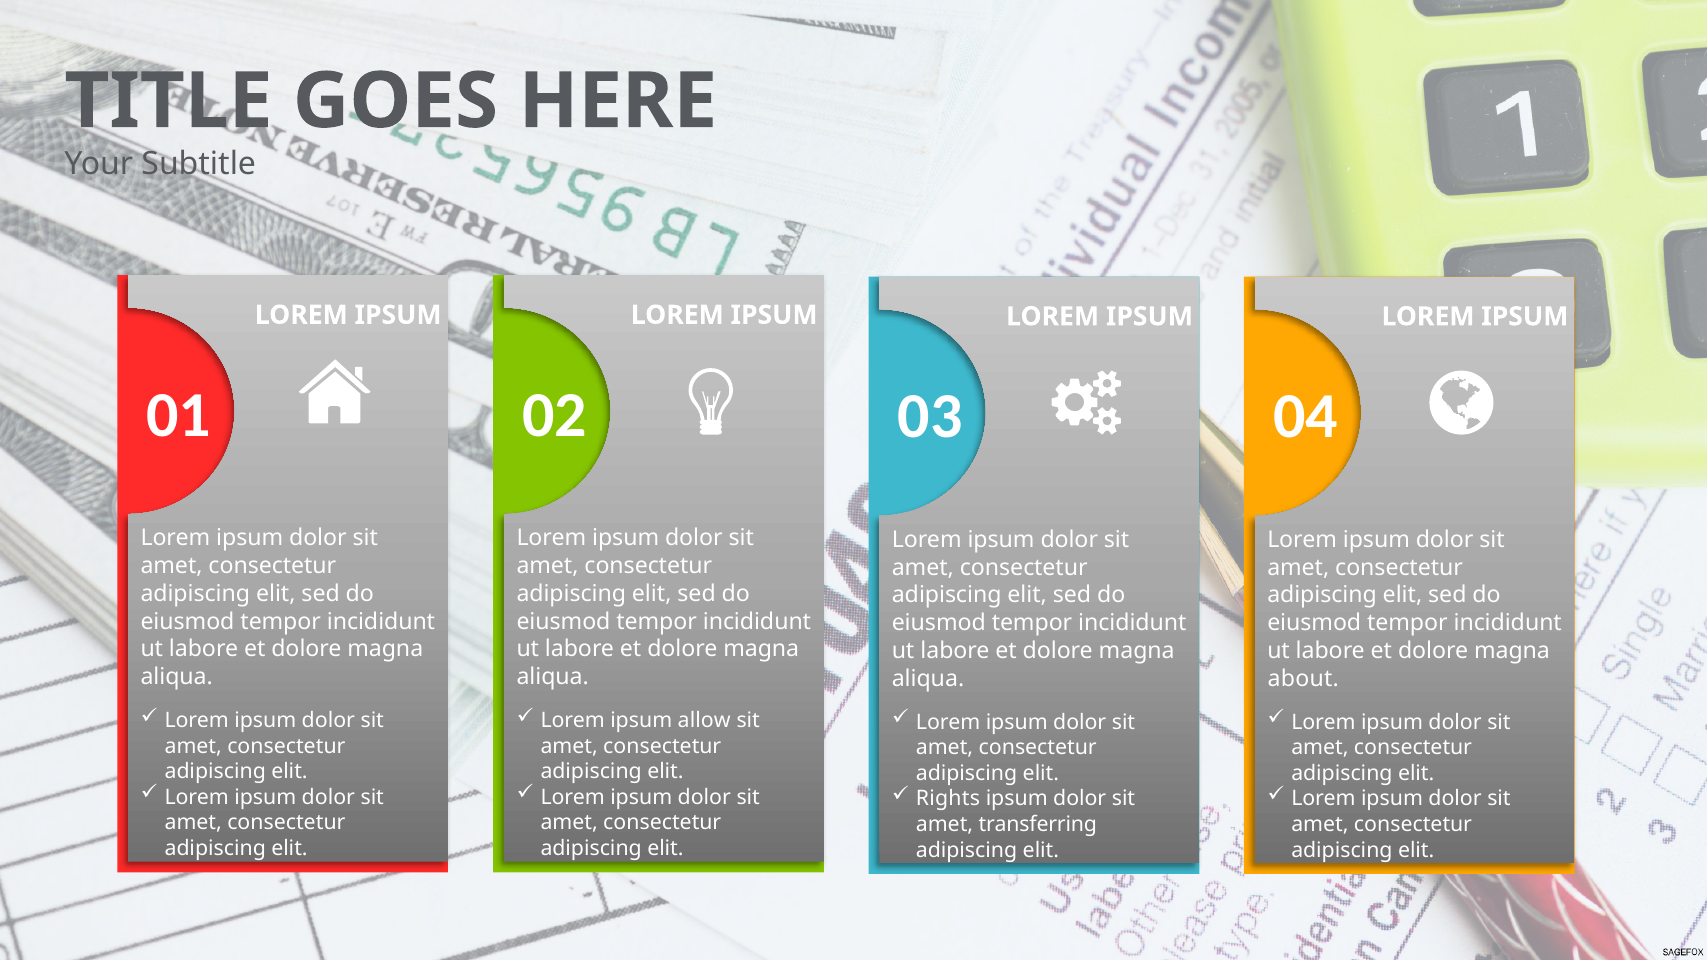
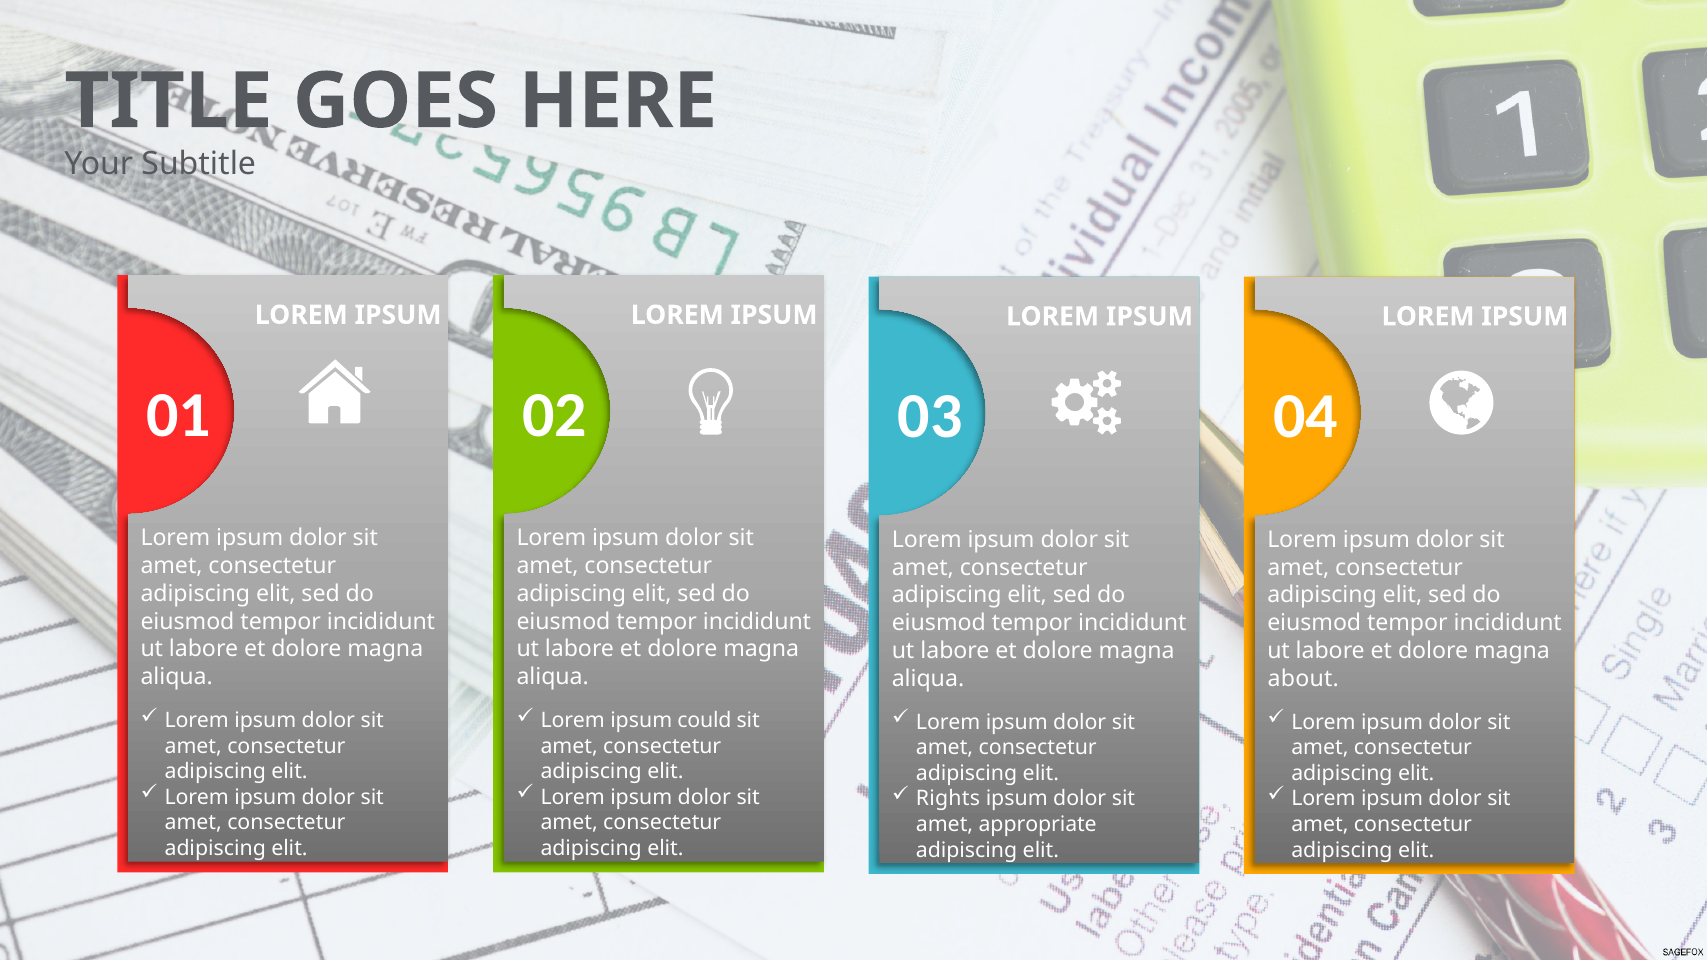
allow: allow -> could
transferring: transferring -> appropriate
